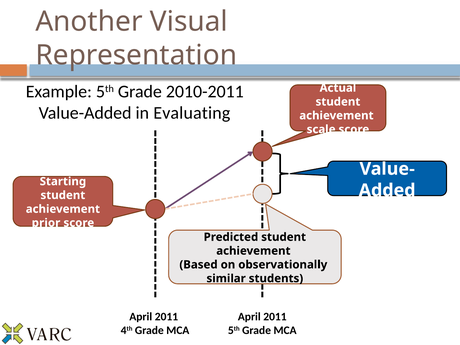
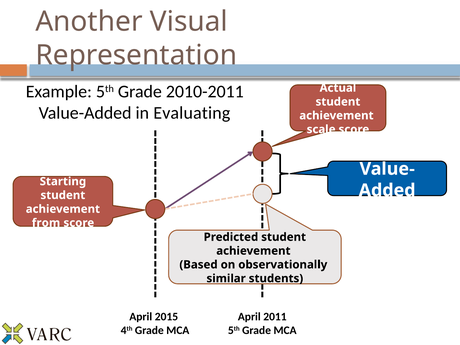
prior: prior -> from
2011 at (166, 317): 2011 -> 2015
